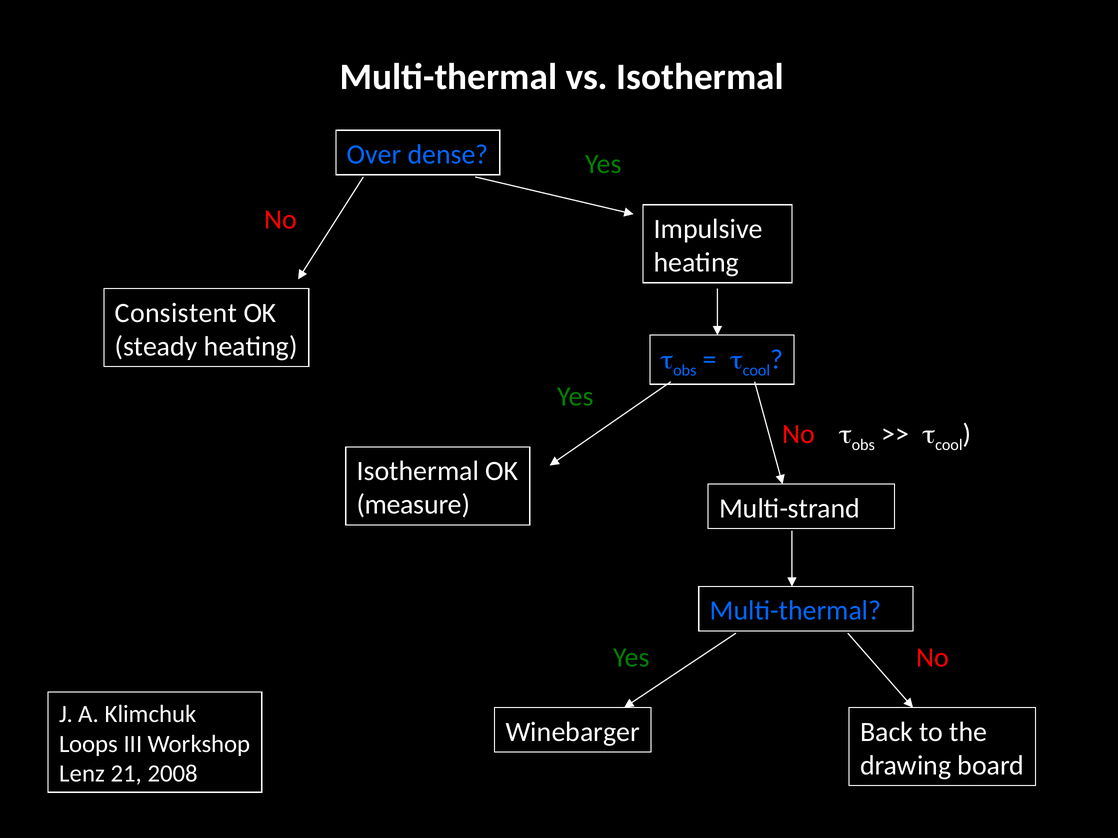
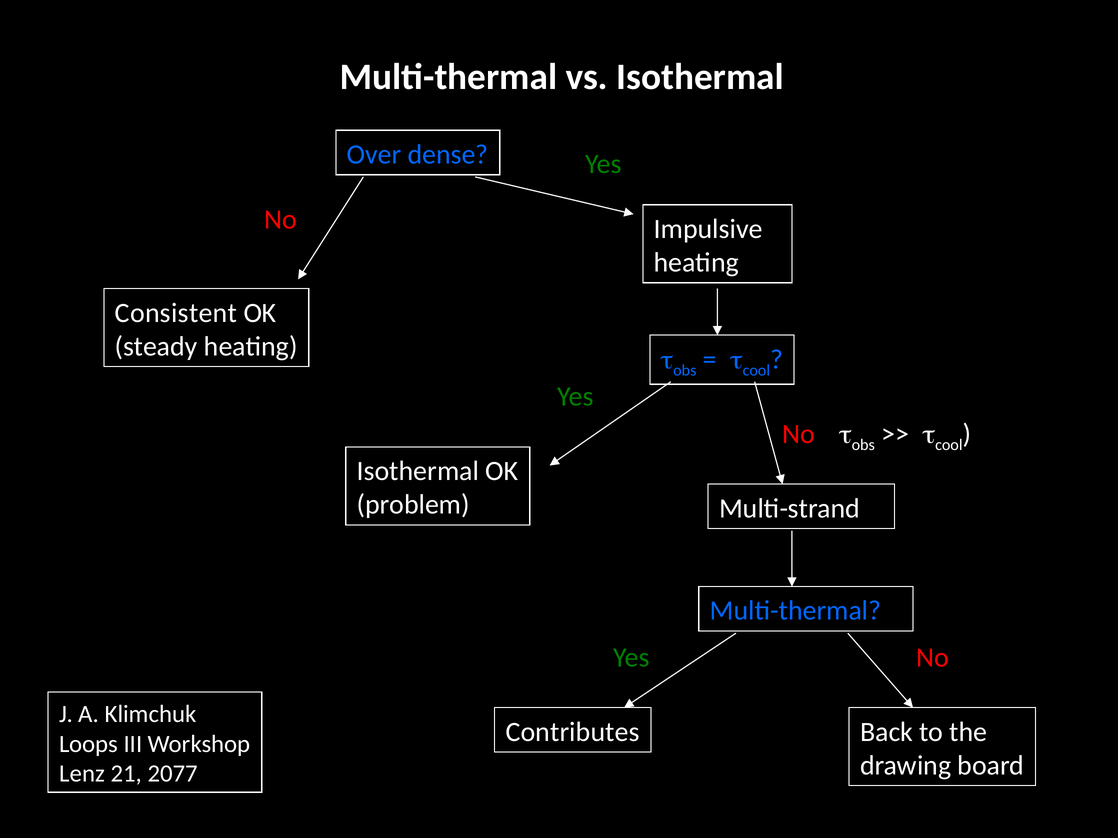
measure: measure -> problem
Winebarger: Winebarger -> Contributes
2008: 2008 -> 2077
